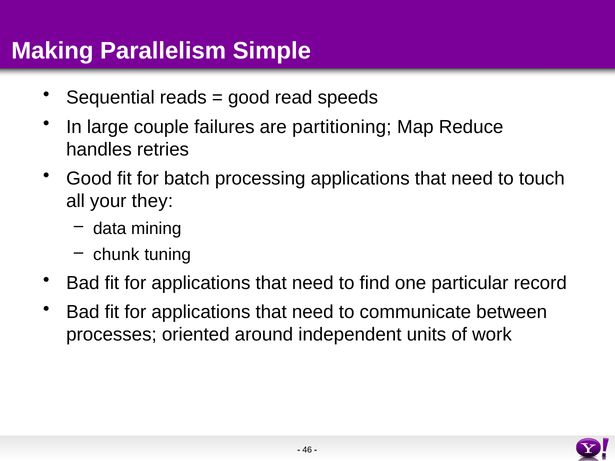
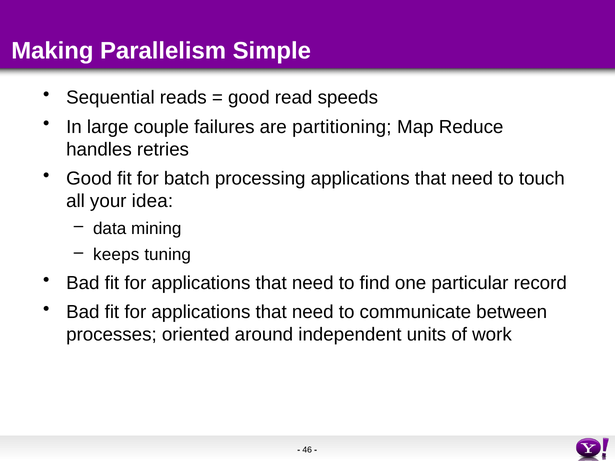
they: they -> idea
chunk: chunk -> keeps
